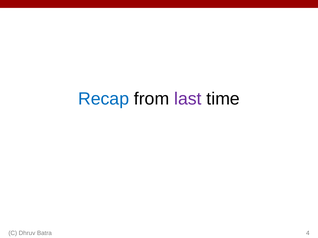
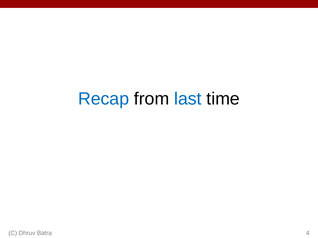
last colour: purple -> blue
